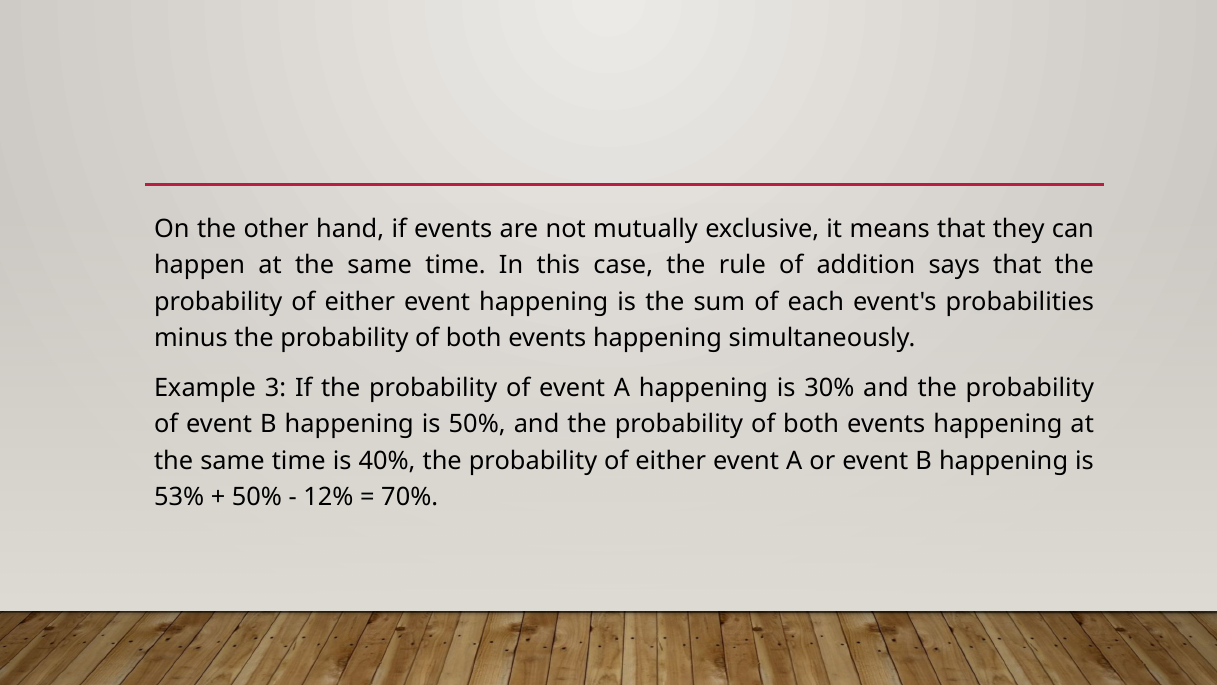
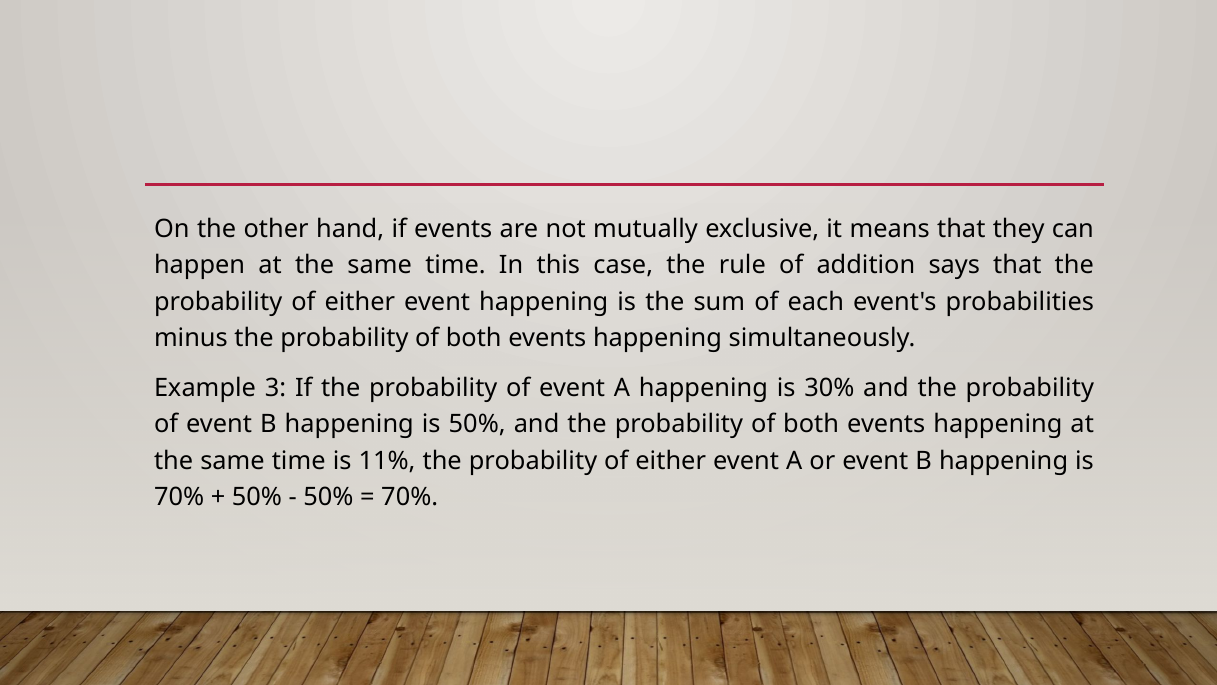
40%: 40% -> 11%
53% at (179, 497): 53% -> 70%
12% at (328, 497): 12% -> 50%
